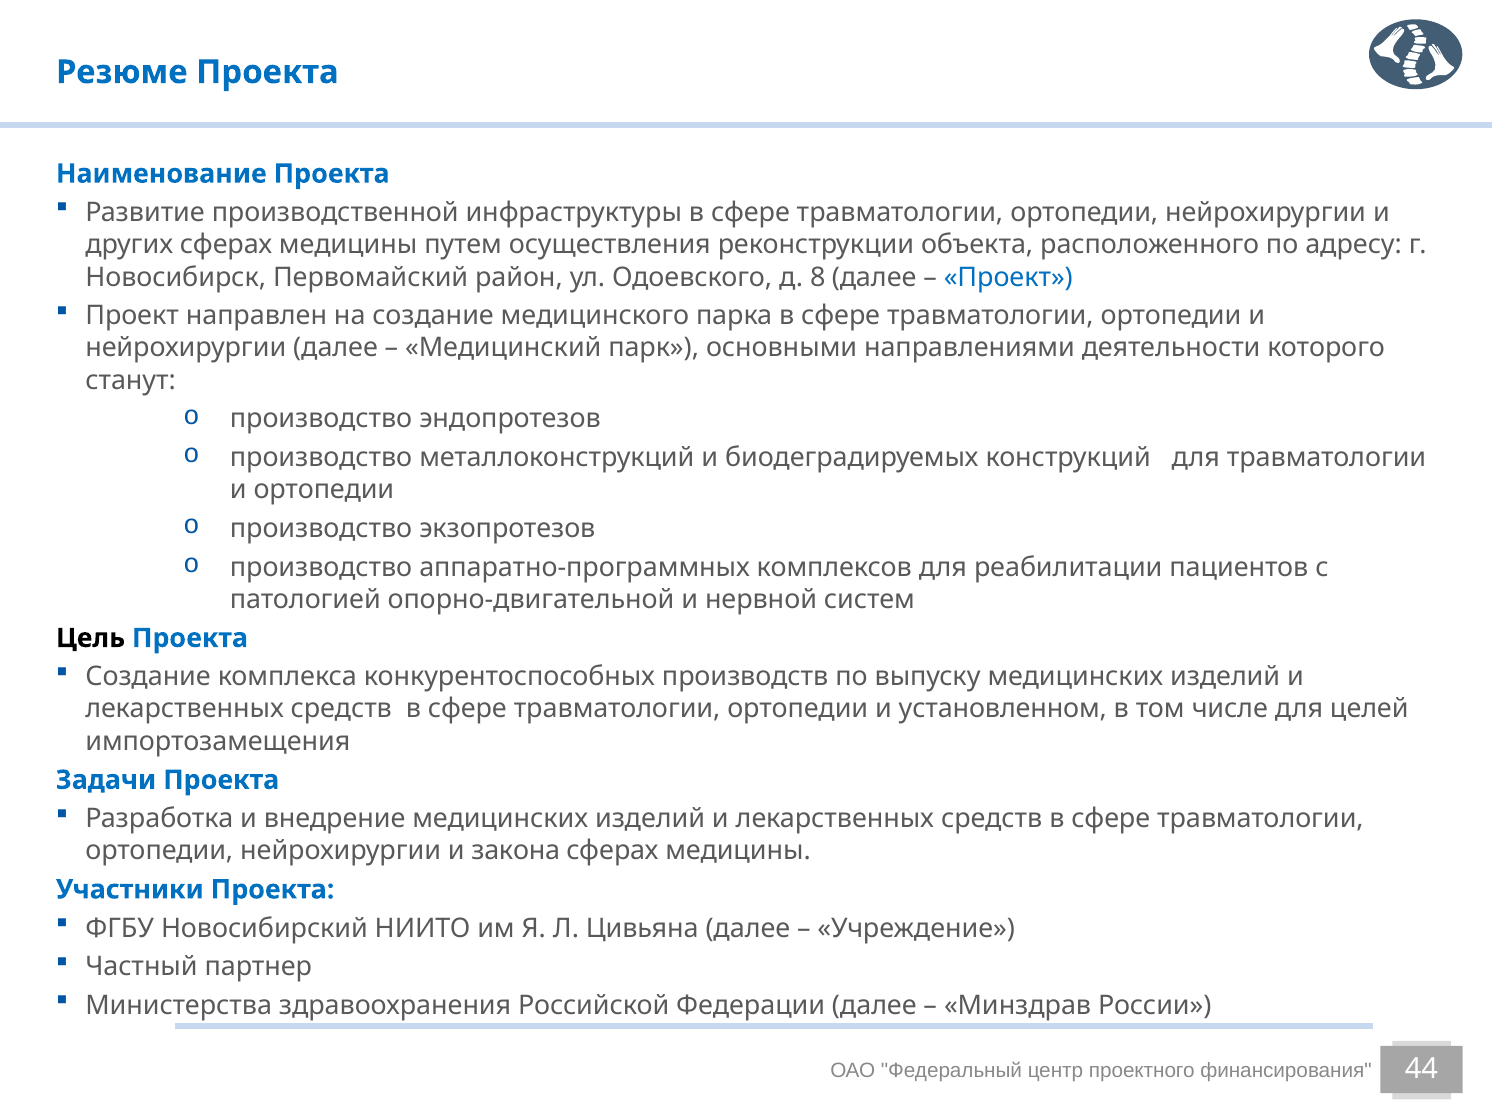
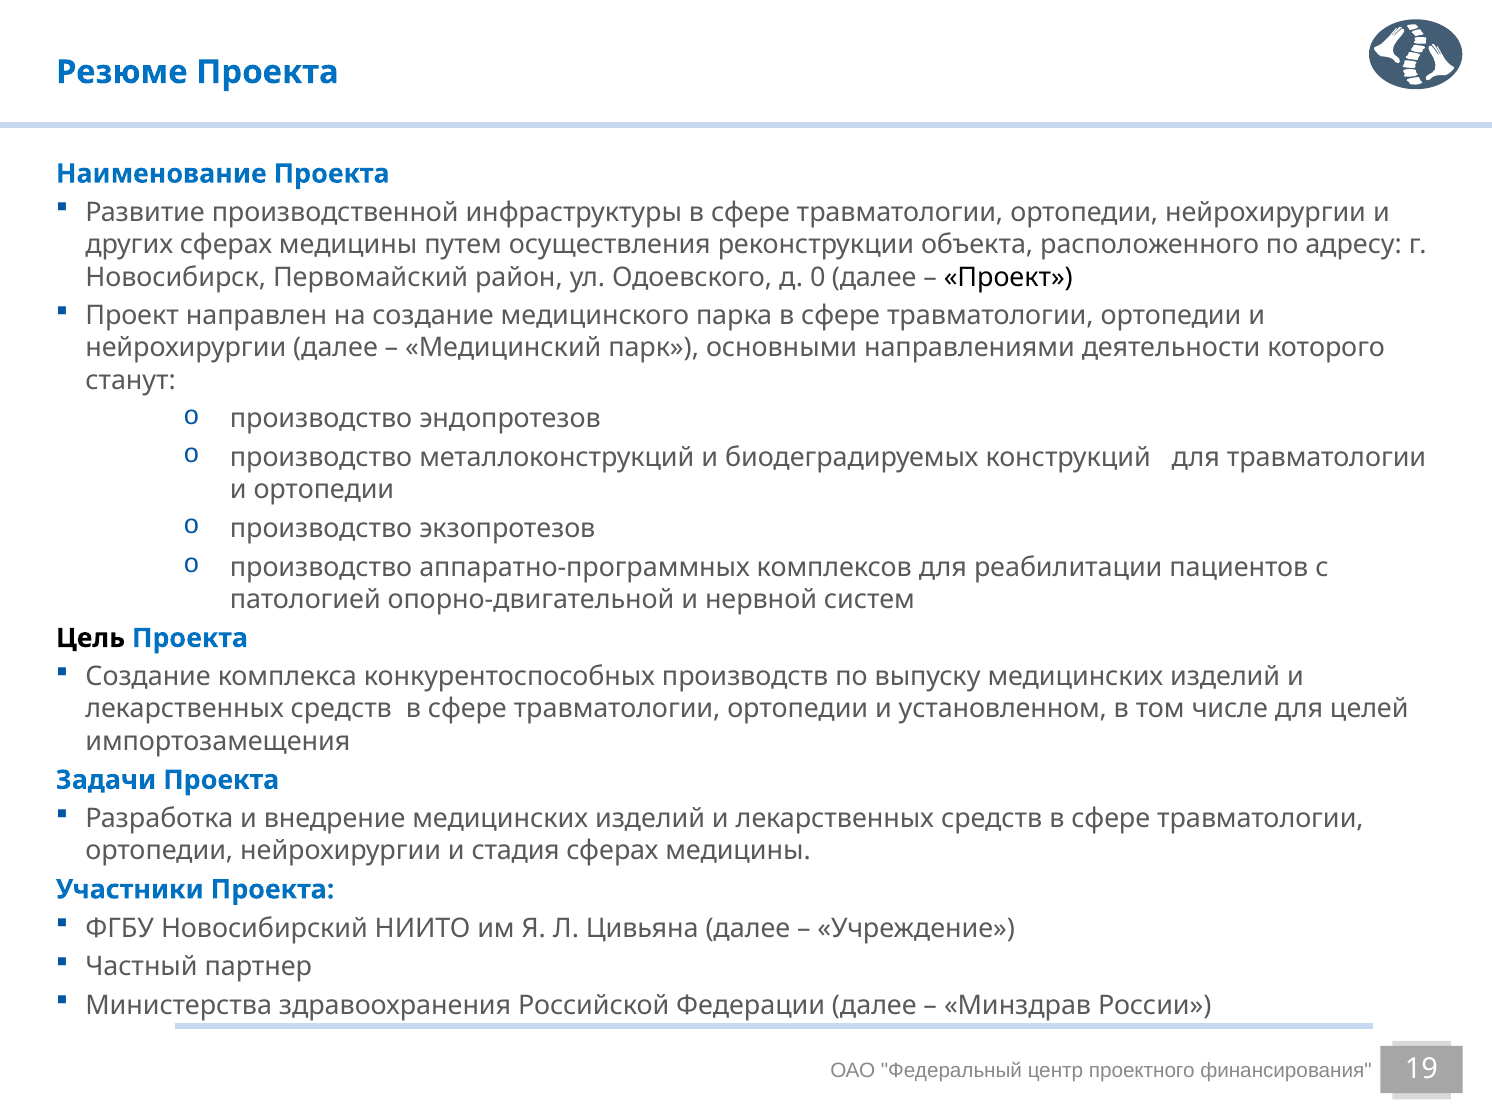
8: 8 -> 0
Проект at (1008, 277) colour: blue -> black
закона: закона -> стадия
44: 44 -> 19
